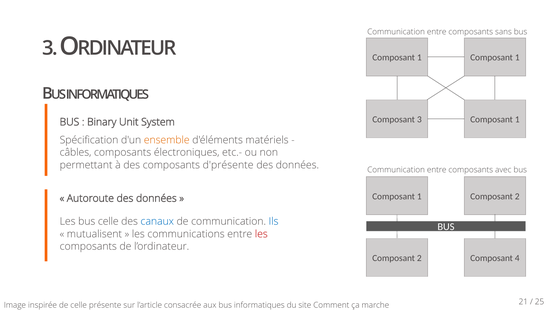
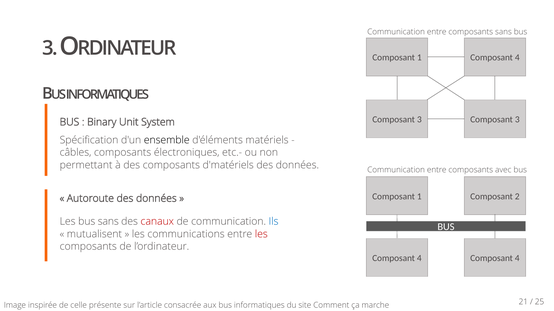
1 at (517, 58): 1 -> 4
3 Composant 1: 1 -> 3
ensemble colour: orange -> black
d'présente: d'présente -> d'matériels
bus celle: celle -> sans
canaux colour: blue -> red
2 at (419, 259): 2 -> 4
